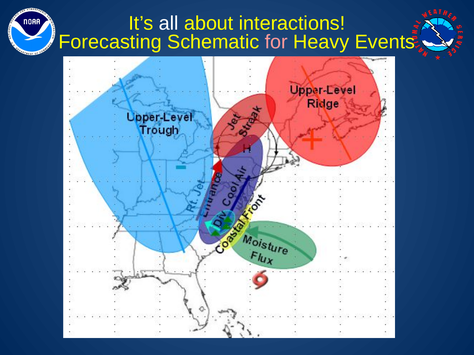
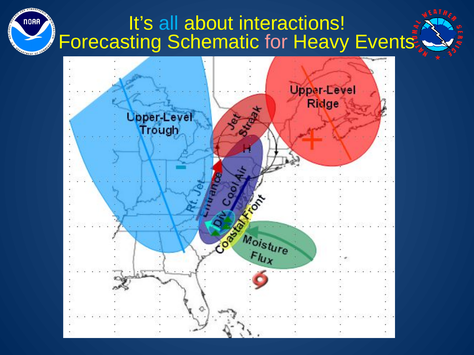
all colour: white -> light blue
